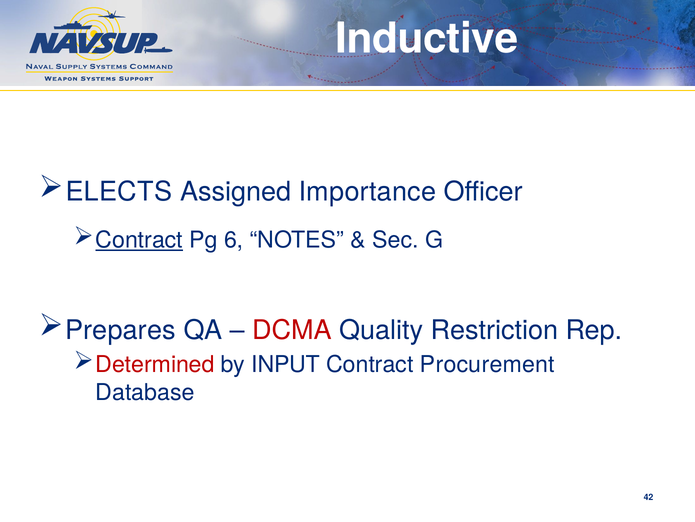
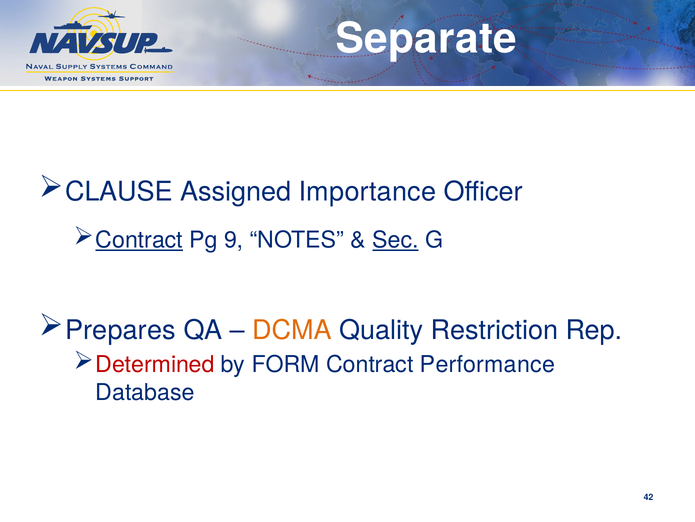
Inductive: Inductive -> Separate
ELECTS: ELECTS -> CLAUSE
6: 6 -> 9
Sec underline: none -> present
DCMA colour: red -> orange
INPUT: INPUT -> FORM
Procurement: Procurement -> Performance
